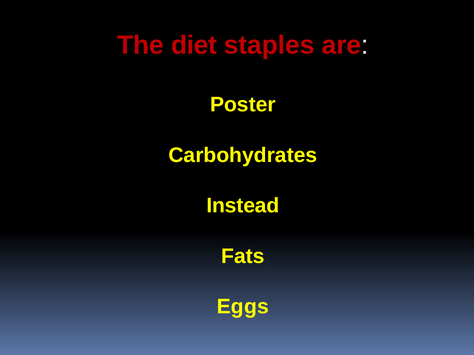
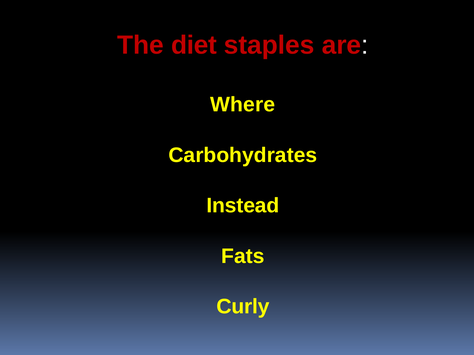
Poster: Poster -> Where
Eggs: Eggs -> Curly
